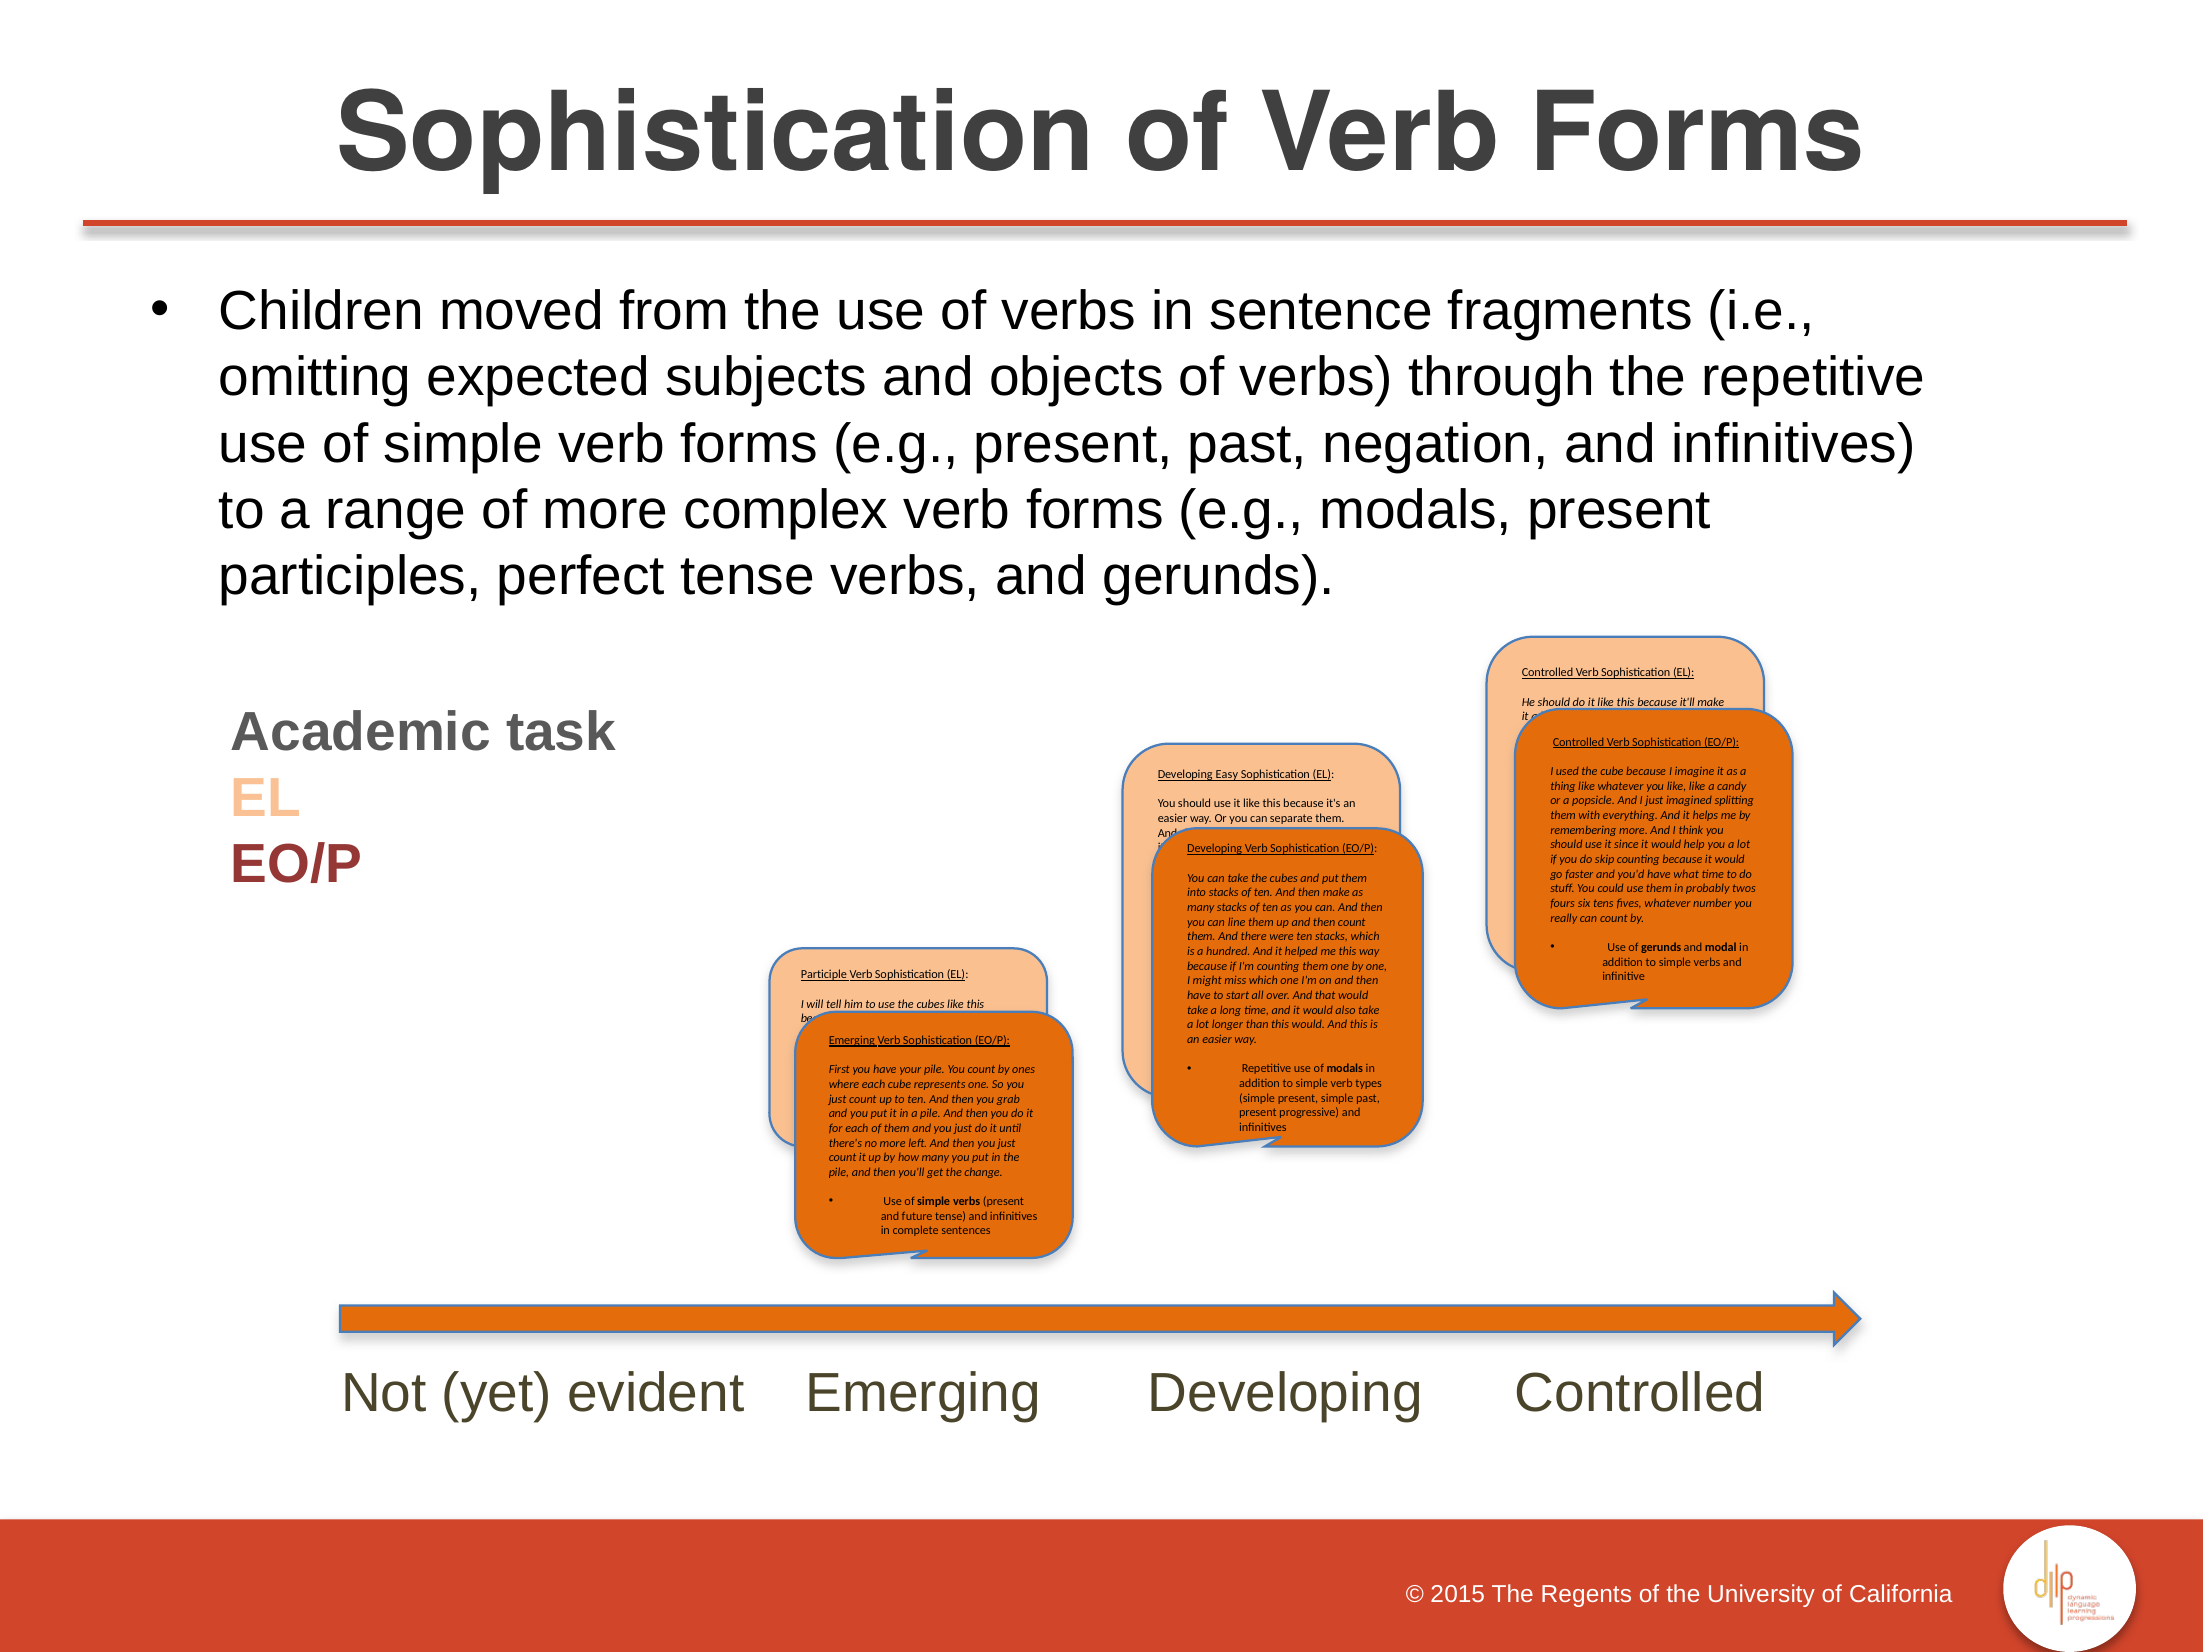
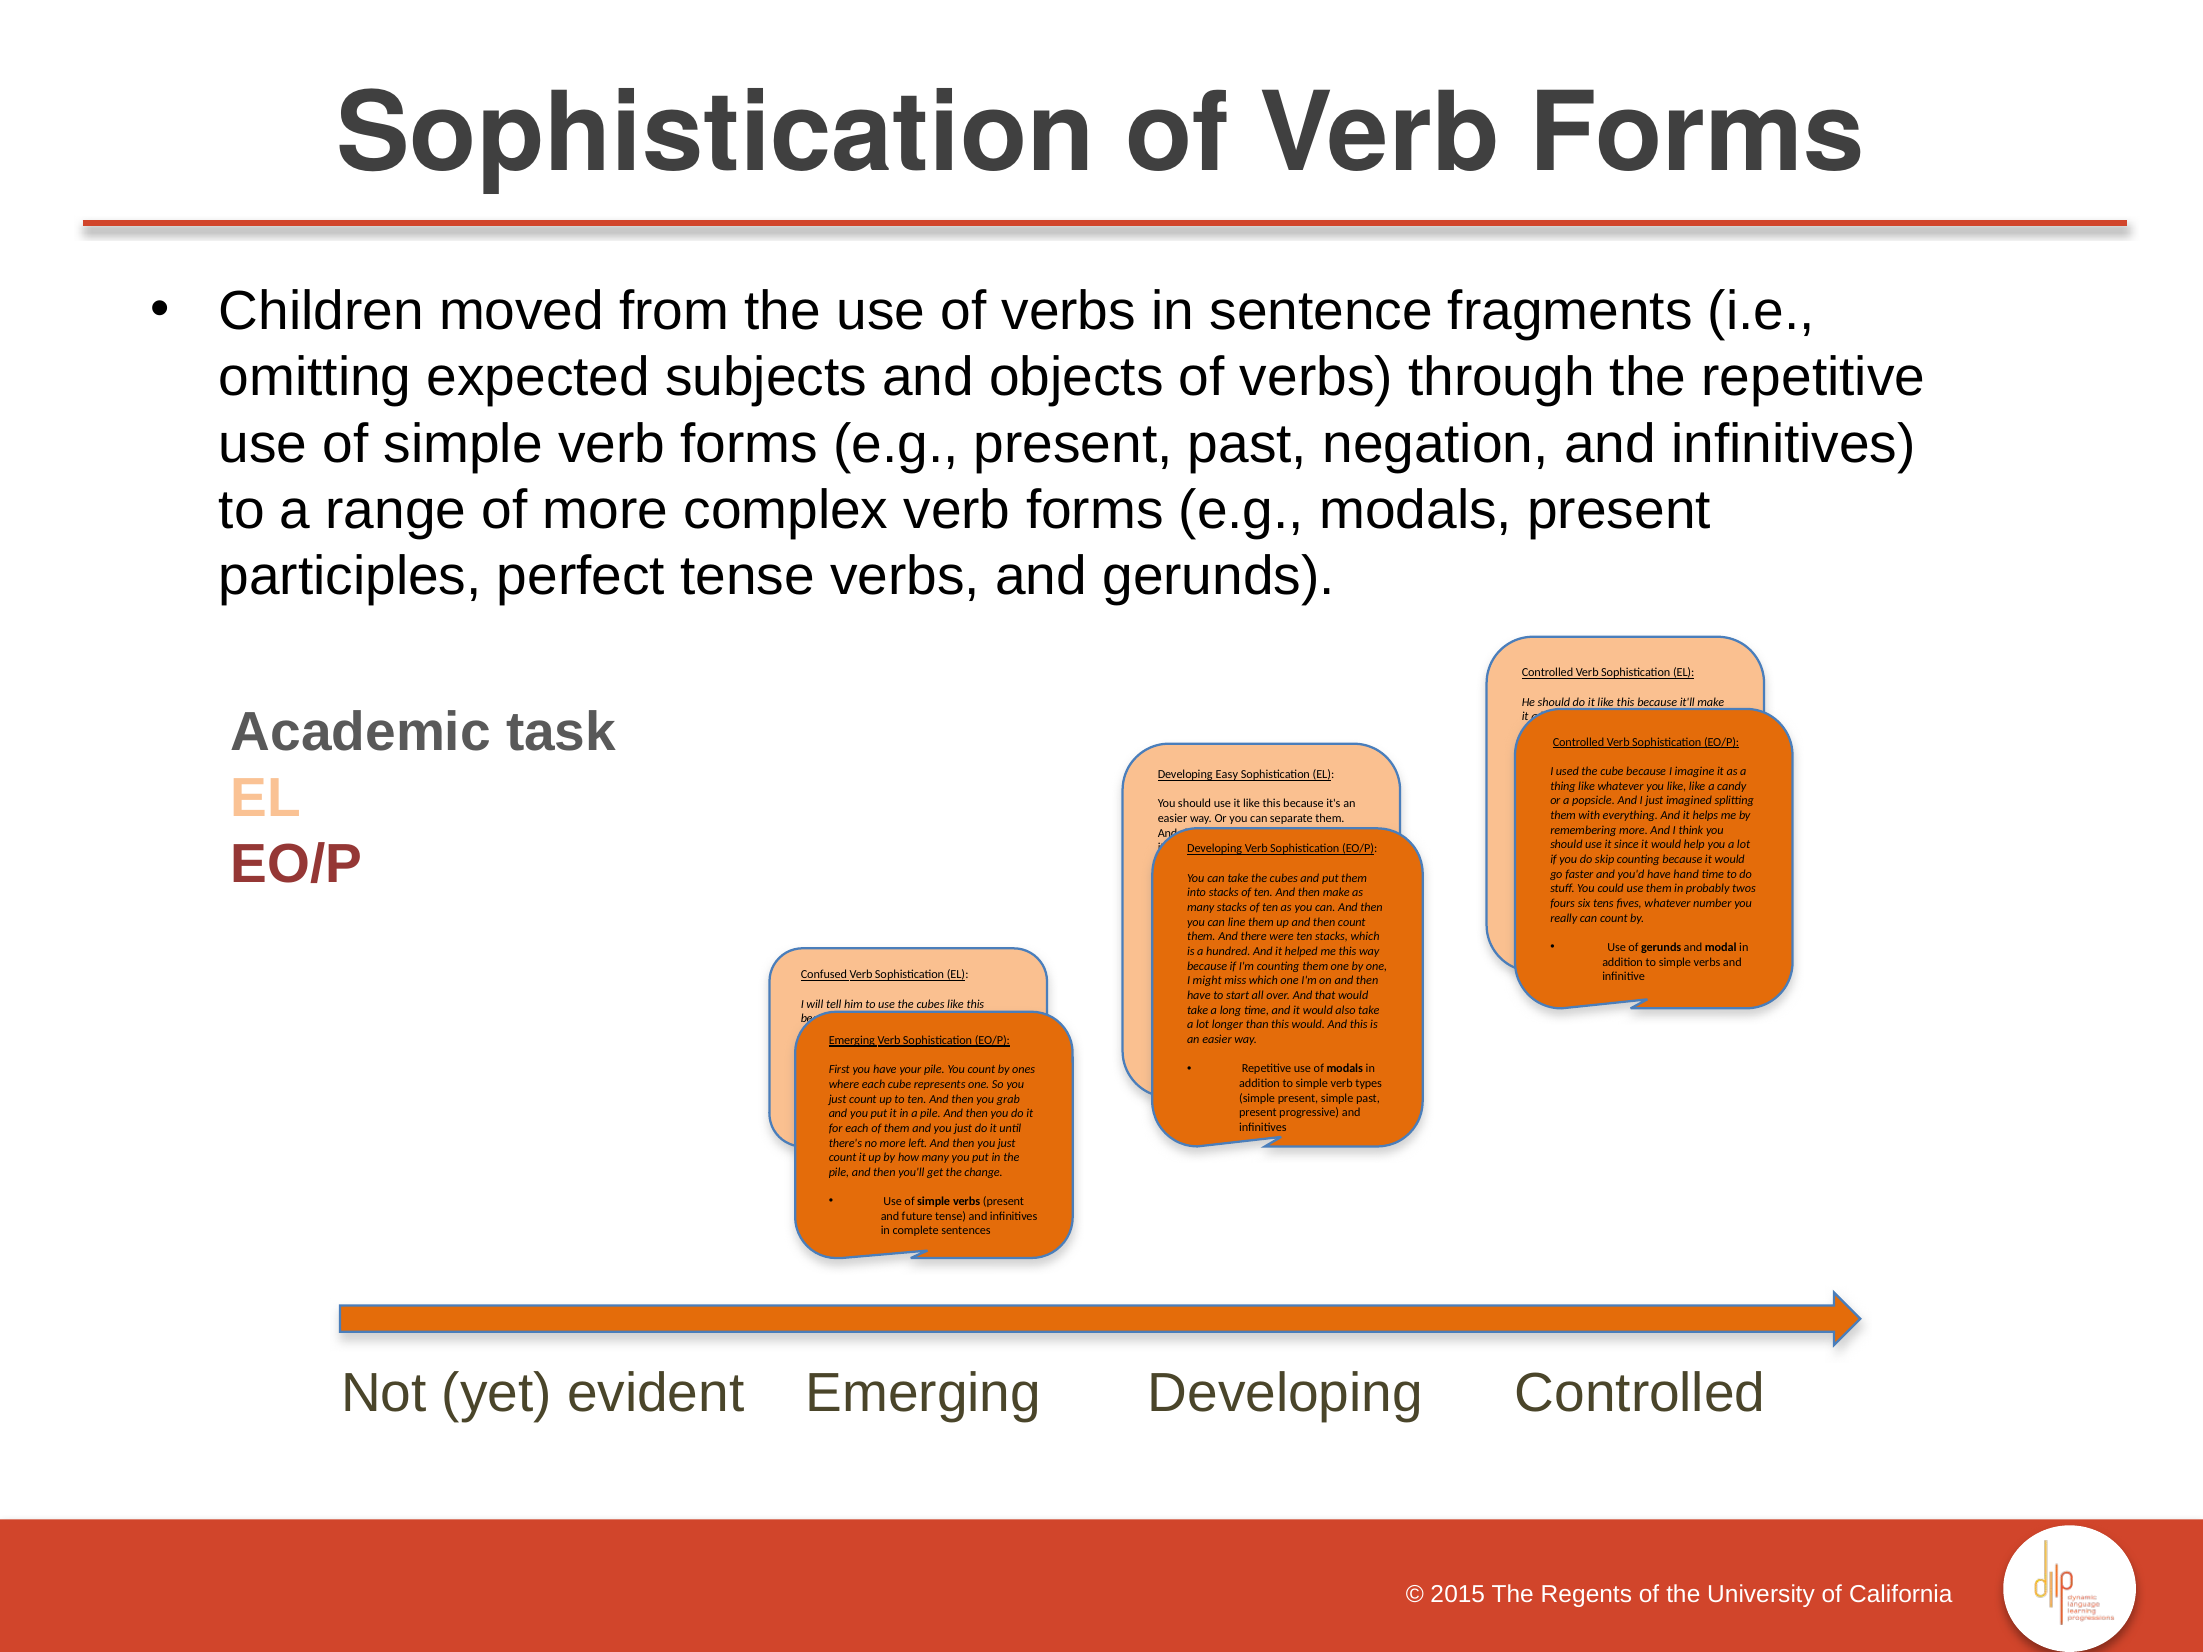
have what: what -> hand
Participle at (824, 975): Participle -> Confused
